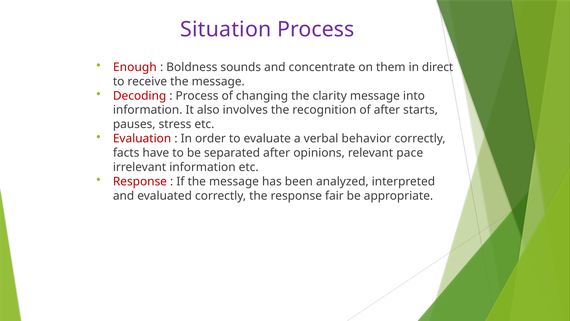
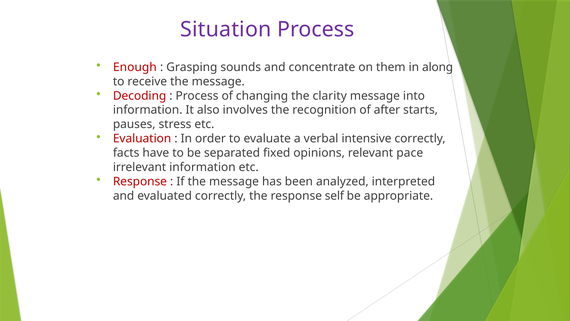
Boldness: Boldness -> Grasping
direct: direct -> along
behavior: behavior -> intensive
separated after: after -> fixed
fair: fair -> self
